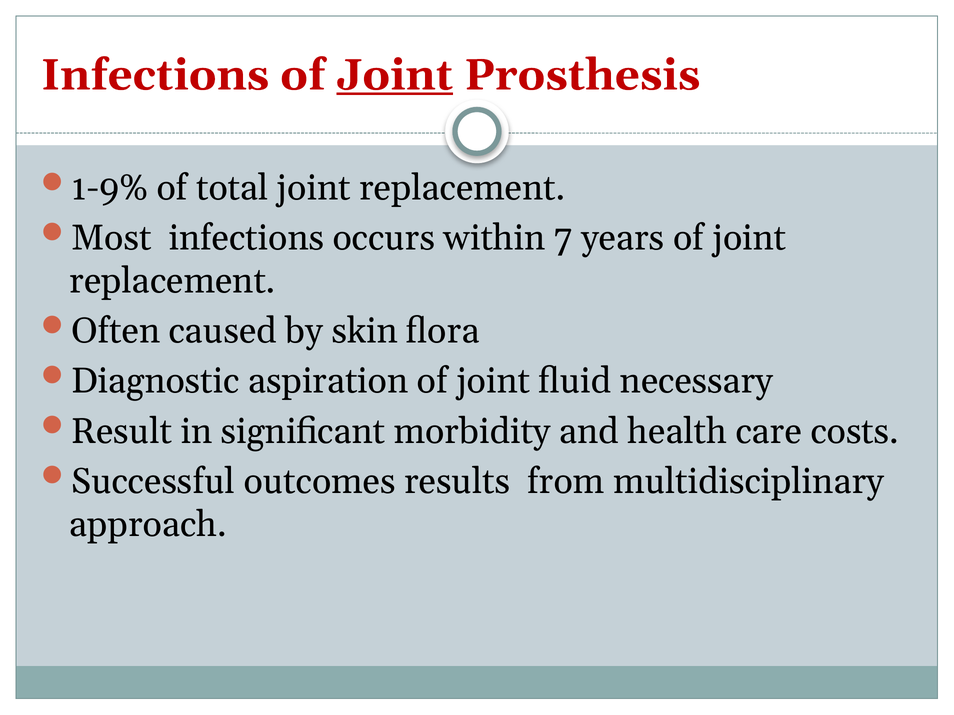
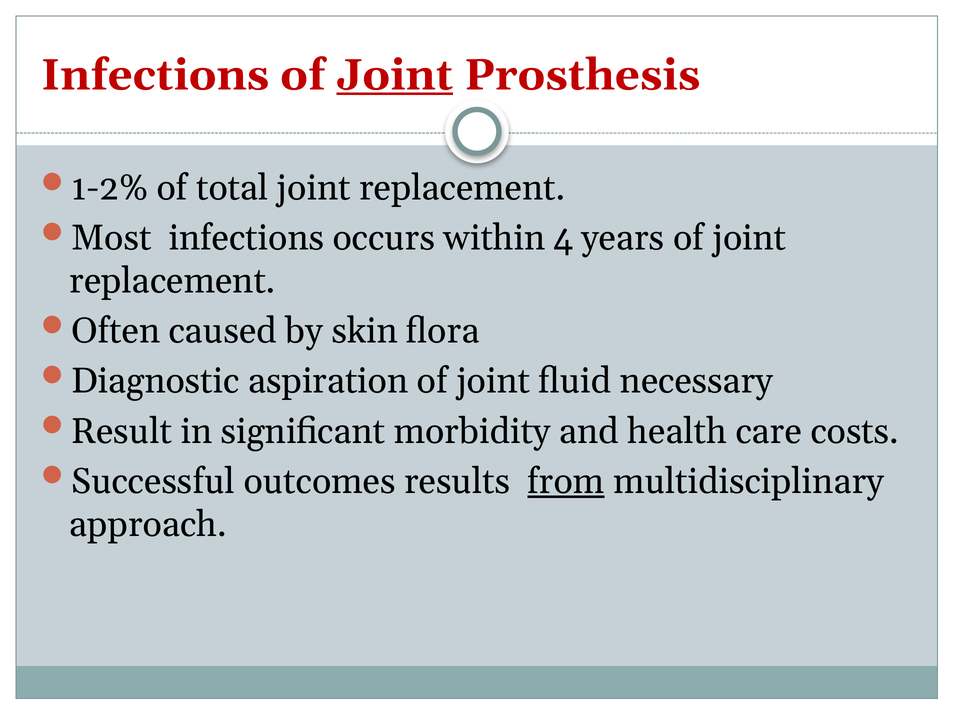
1-9%: 1-9% -> 1-2%
7: 7 -> 4
from underline: none -> present
